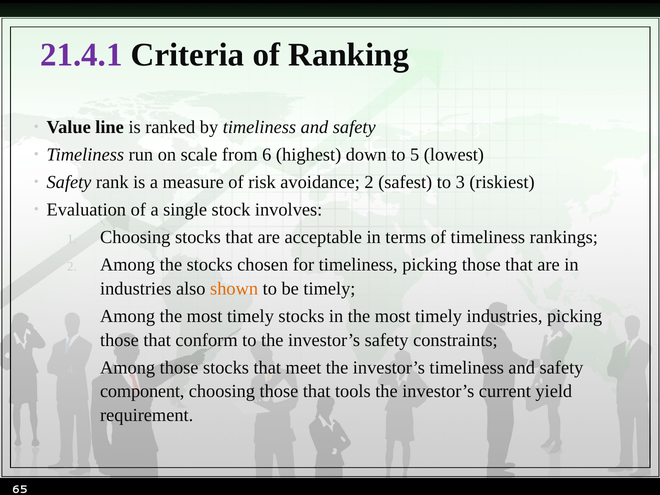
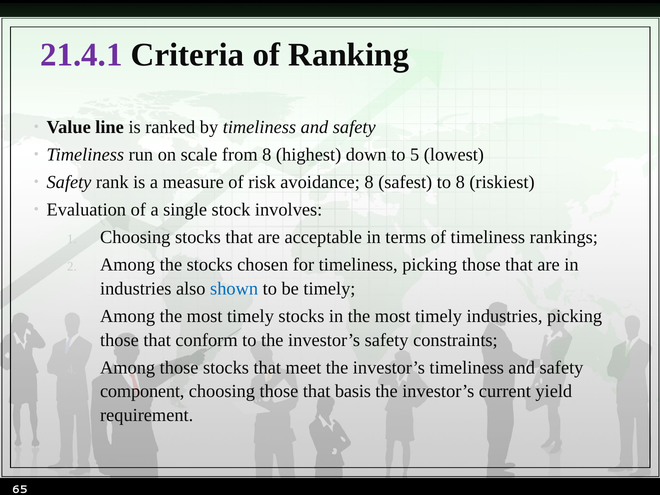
from 6: 6 -> 8
avoidance 2: 2 -> 8
to 3: 3 -> 8
shown colour: orange -> blue
tools: tools -> basis
